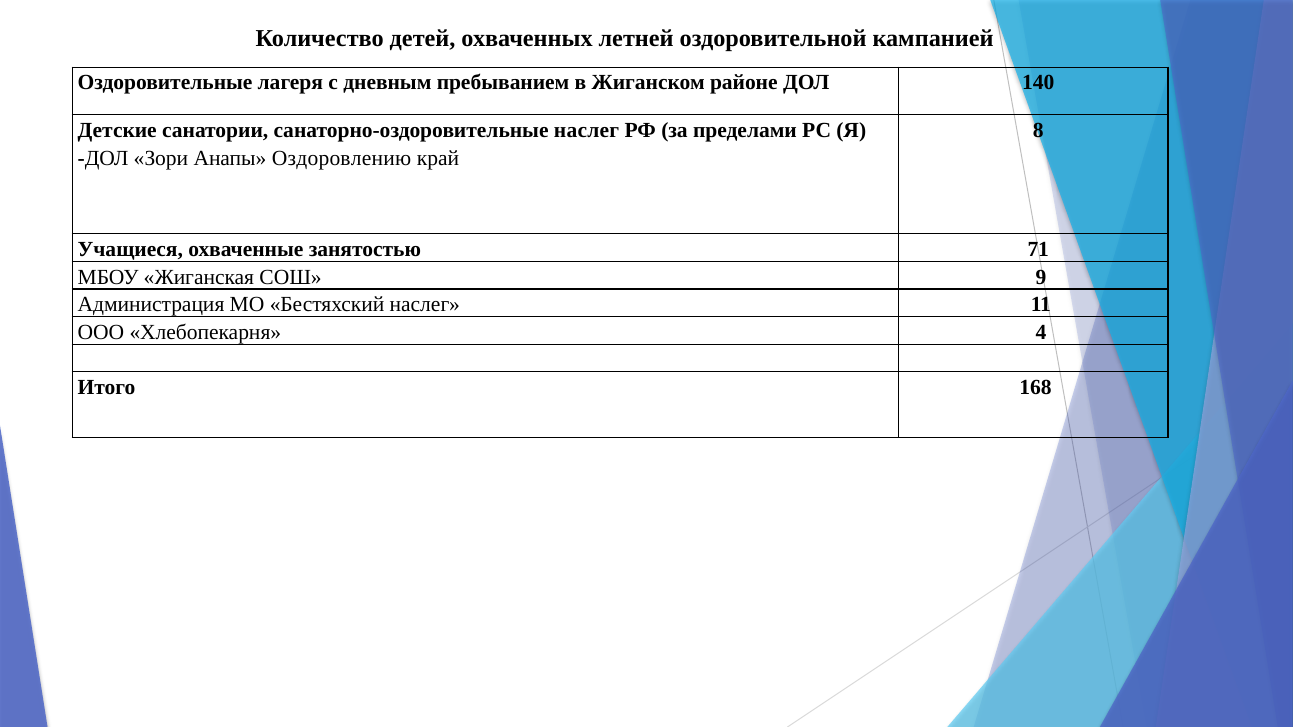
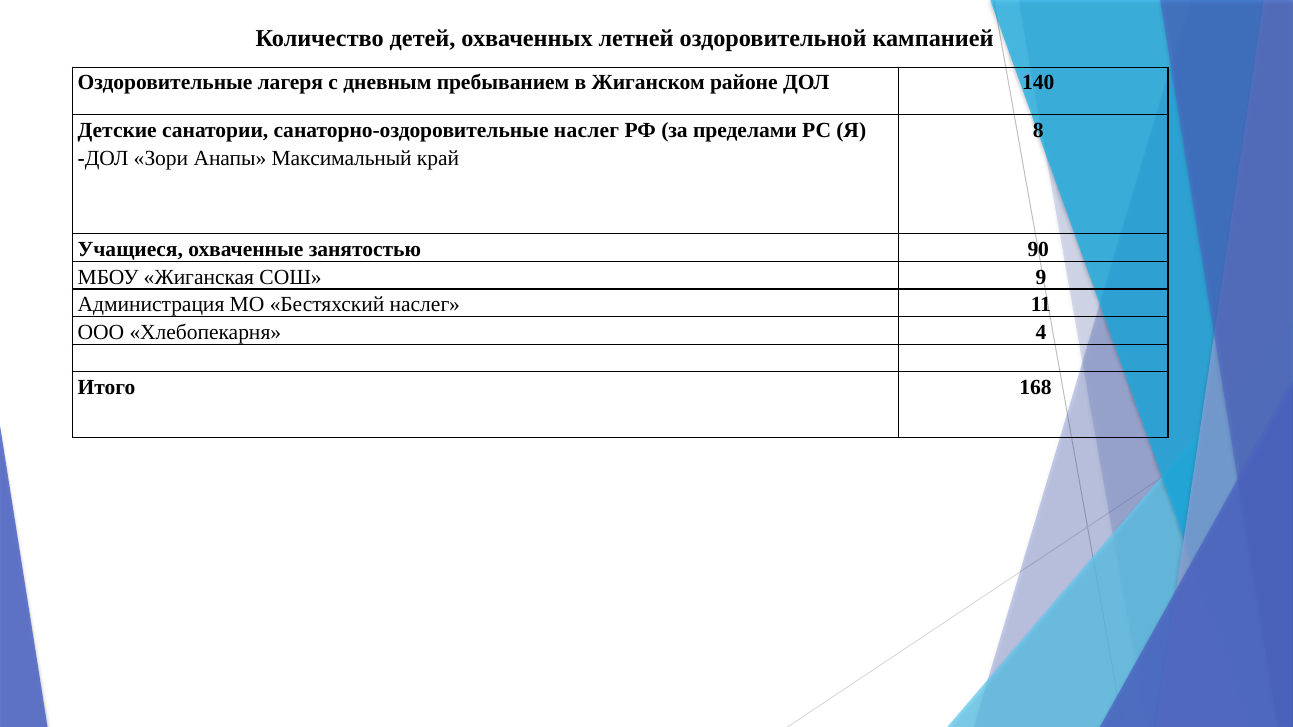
Оздоровлению: Оздоровлению -> Максимальный
71: 71 -> 90
